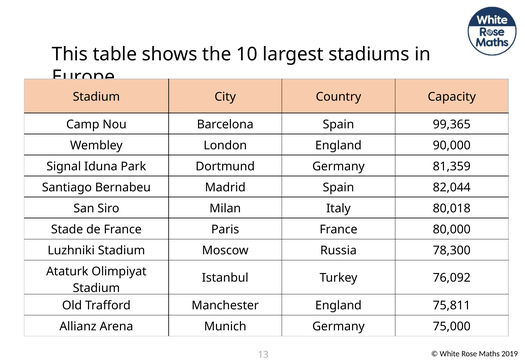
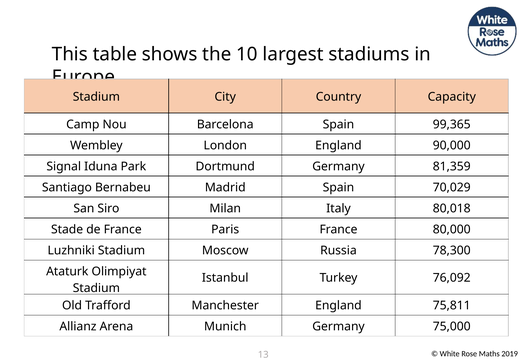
82,044: 82,044 -> 70,029
